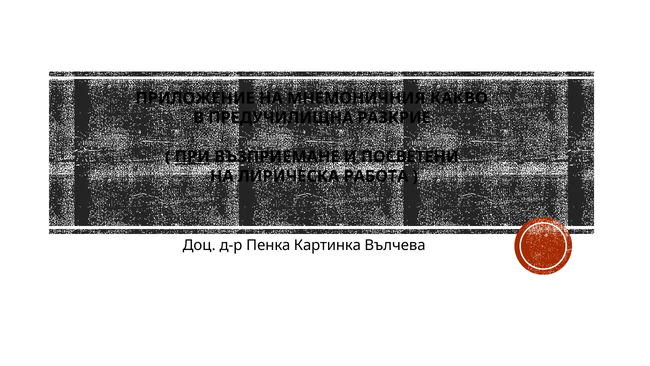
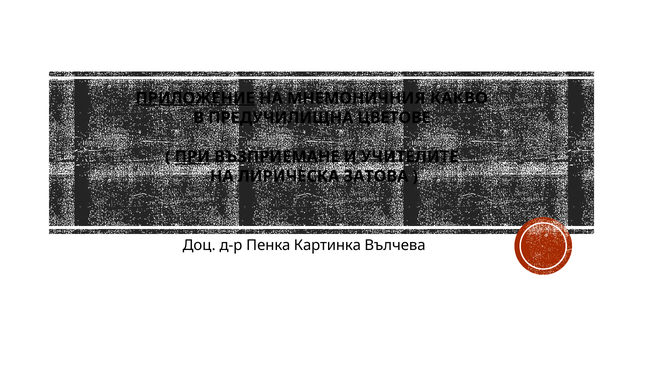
ПРИЛОЖЕНИЕ underline: none -> present
РАЗКРИЕ: РАЗКРИЕ -> ЦВЕТОВЕ
ПОСВЕТЕНИ: ПОСВЕТЕНИ -> УЧИТЕЛИТЕ
РАБОТА: РАБОТА -> ЗАТОВА
